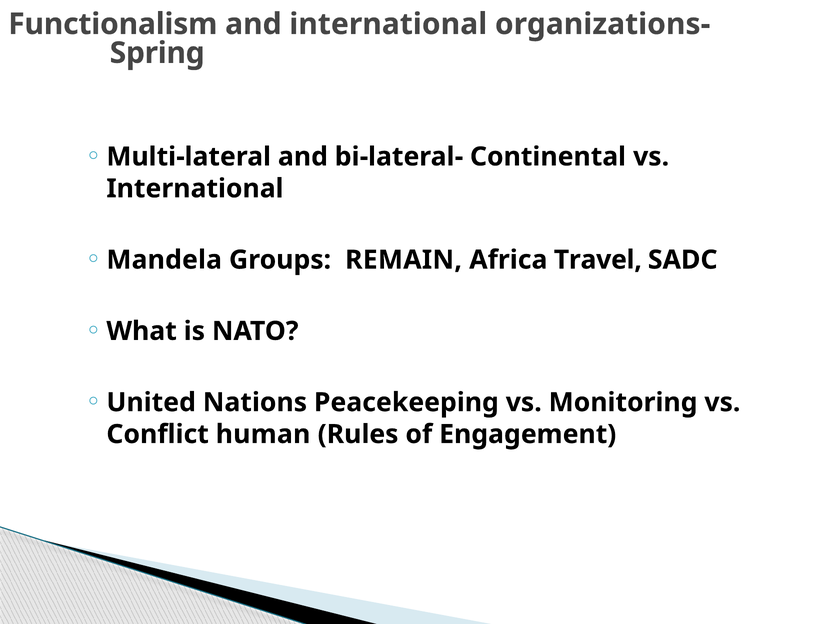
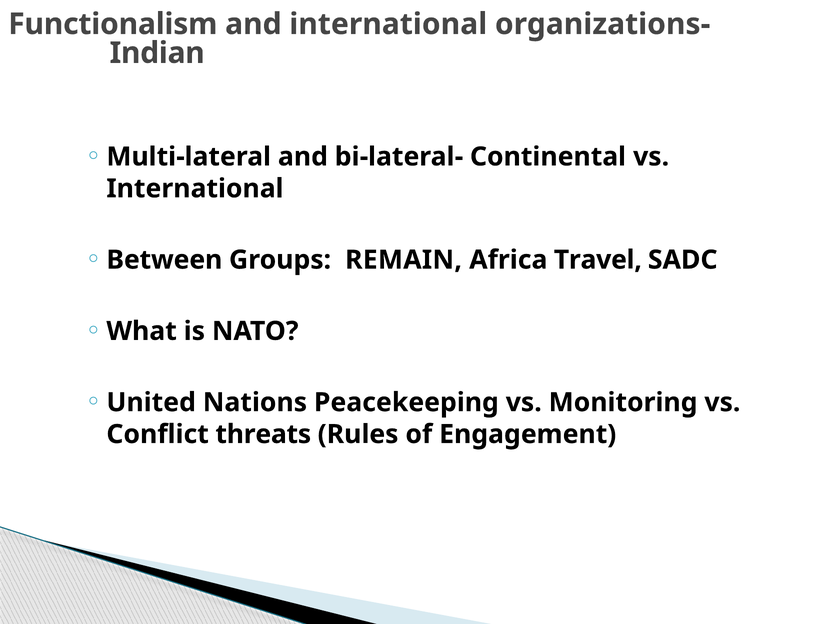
Spring: Spring -> Indian
Mandela: Mandela -> Between
human: human -> threats
